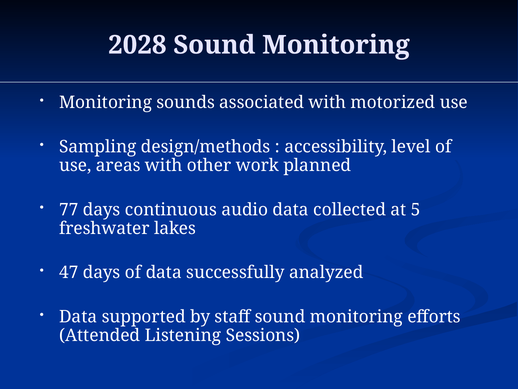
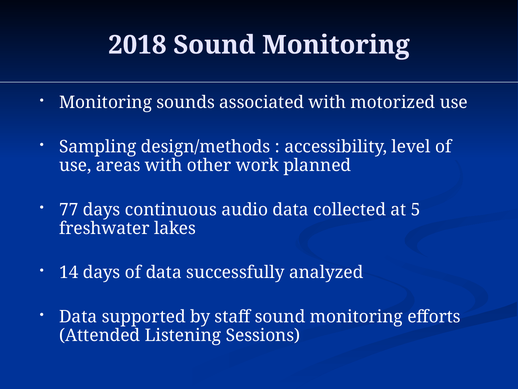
2028: 2028 -> 2018
47: 47 -> 14
